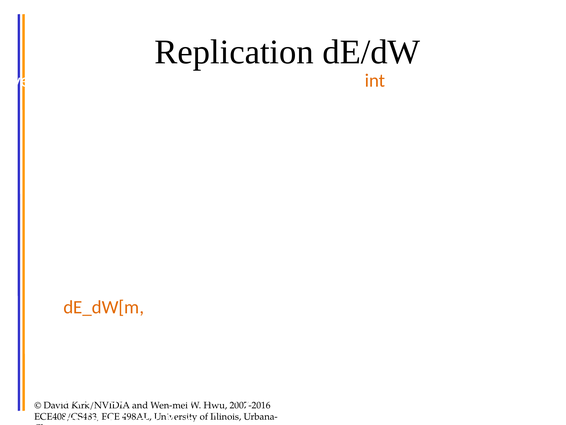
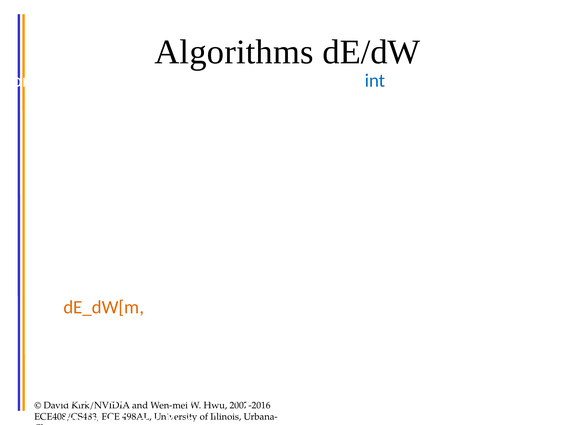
Replication: Replication -> Algorithms
very: very -> only
int at (375, 81) colour: orange -> blue
